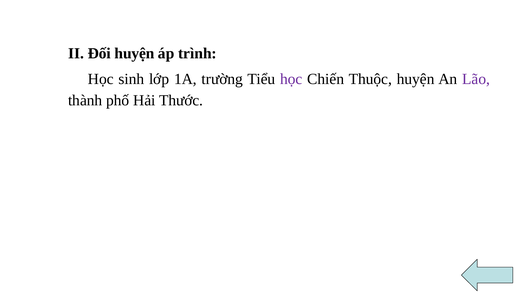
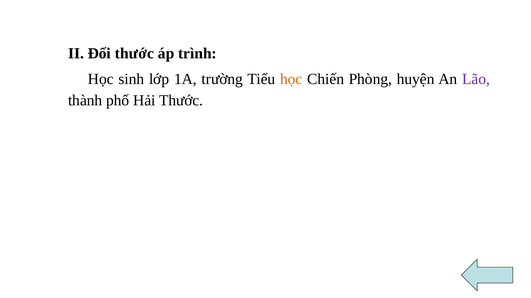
Đối huyện: huyện -> thước
học at (291, 79) colour: purple -> orange
Thuộc: Thuộc -> Phòng
